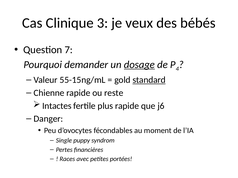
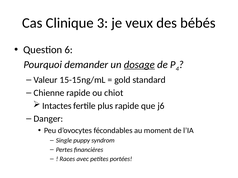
7: 7 -> 6
55-15ng/mL: 55-15ng/mL -> 15-15ng/mL
standard underline: present -> none
reste: reste -> chiot
